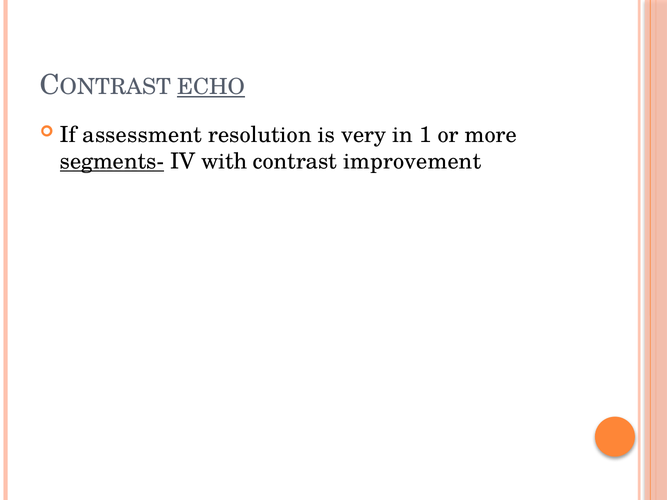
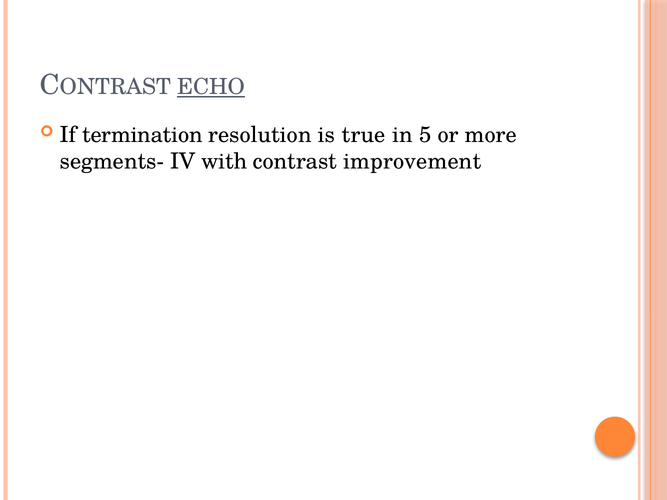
assessment: assessment -> termination
very: very -> true
1: 1 -> 5
segments- underline: present -> none
